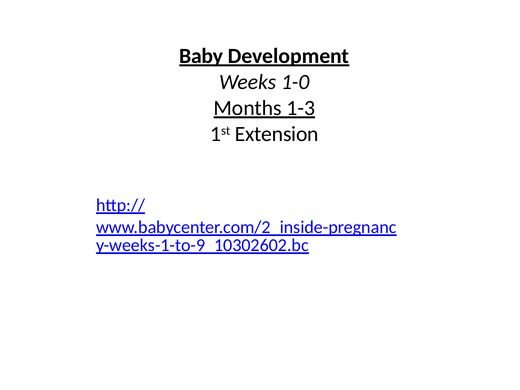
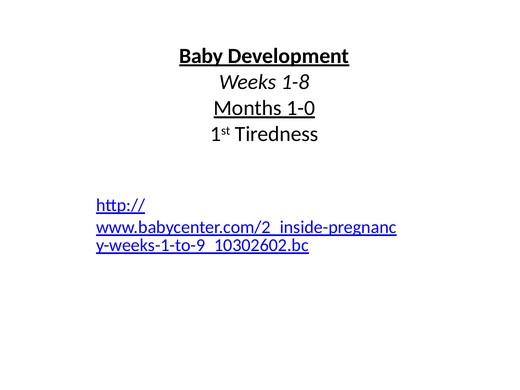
1-0: 1-0 -> 1-8
1-3: 1-3 -> 1-0
Extension: Extension -> Tiredness
